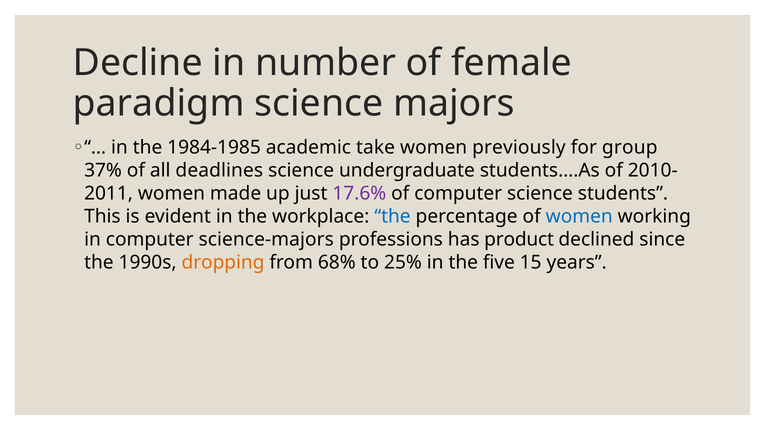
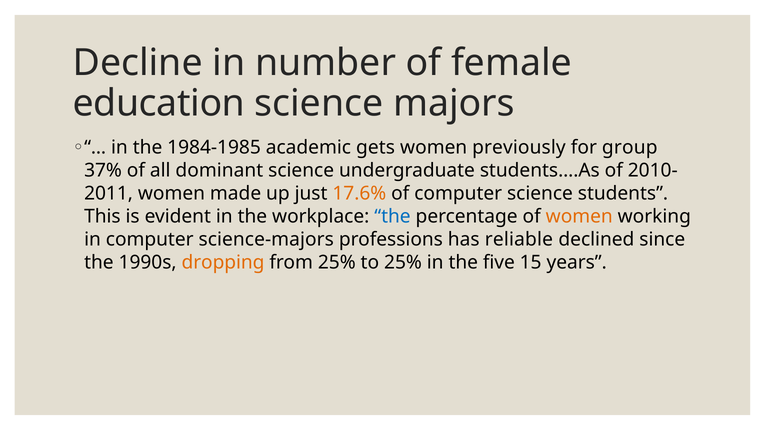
paradigm: paradigm -> education
take: take -> gets
deadlines: deadlines -> dominant
17.6% colour: purple -> orange
women at (579, 216) colour: blue -> orange
product: product -> reliable
from 68%: 68% -> 25%
